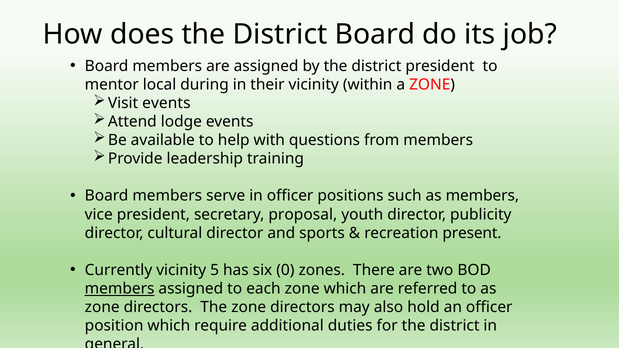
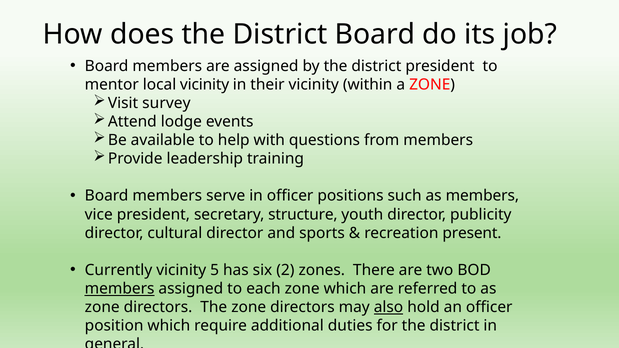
local during: during -> vicinity
Visit events: events -> survey
proposal: proposal -> structure
0: 0 -> 2
also underline: none -> present
